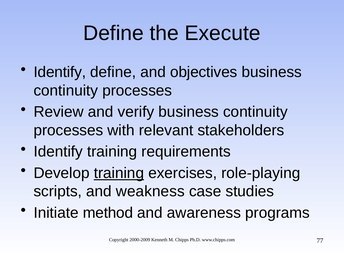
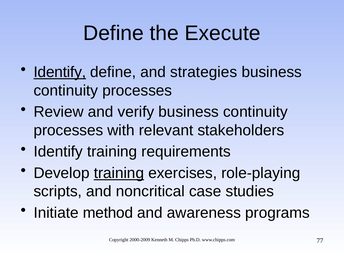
Identify at (60, 72) underline: none -> present
objectives: objectives -> strategies
weakness: weakness -> noncritical
